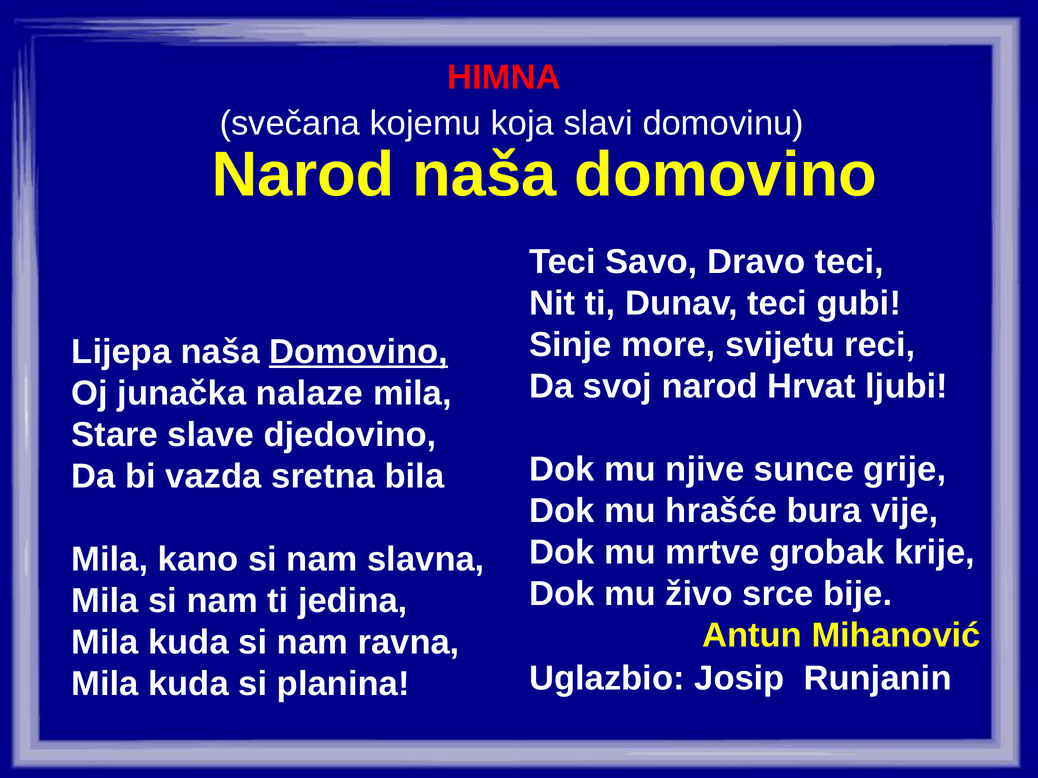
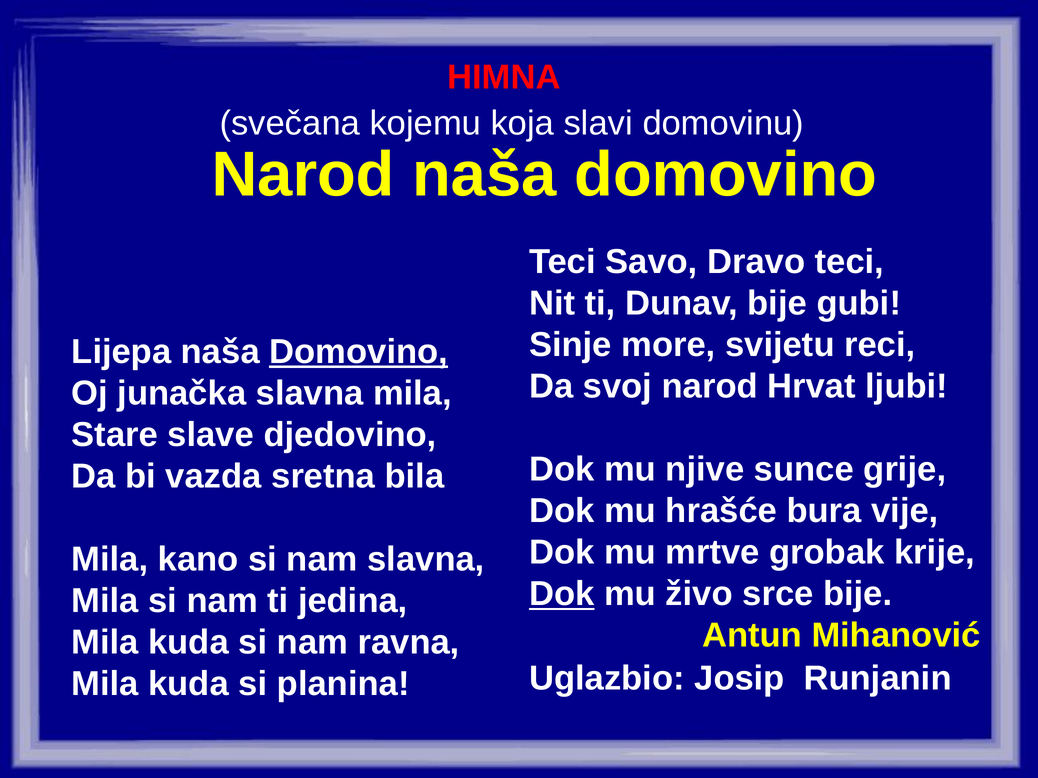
Dunav teci: teci -> bije
junačka nalaze: nalaze -> slavna
Dok at (562, 594) underline: none -> present
